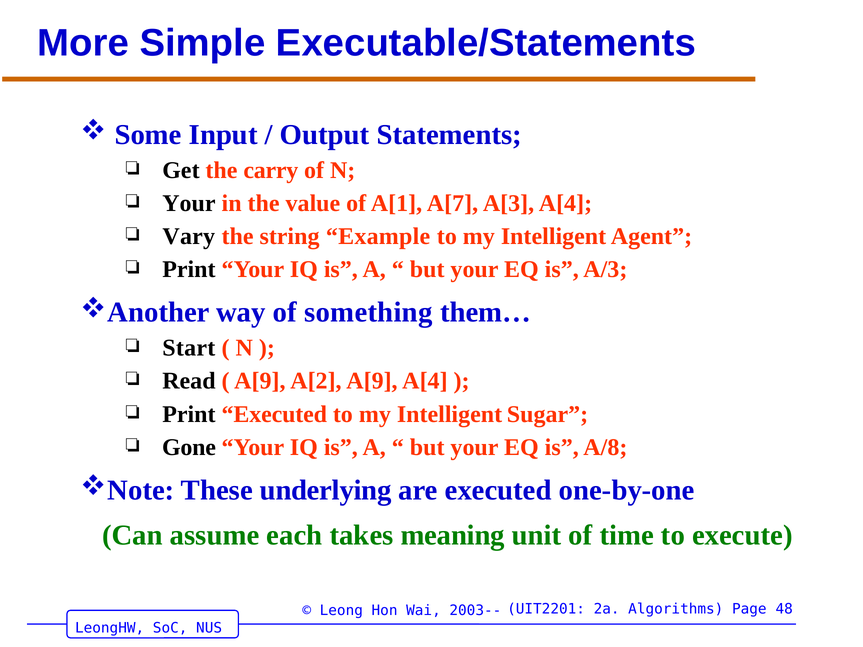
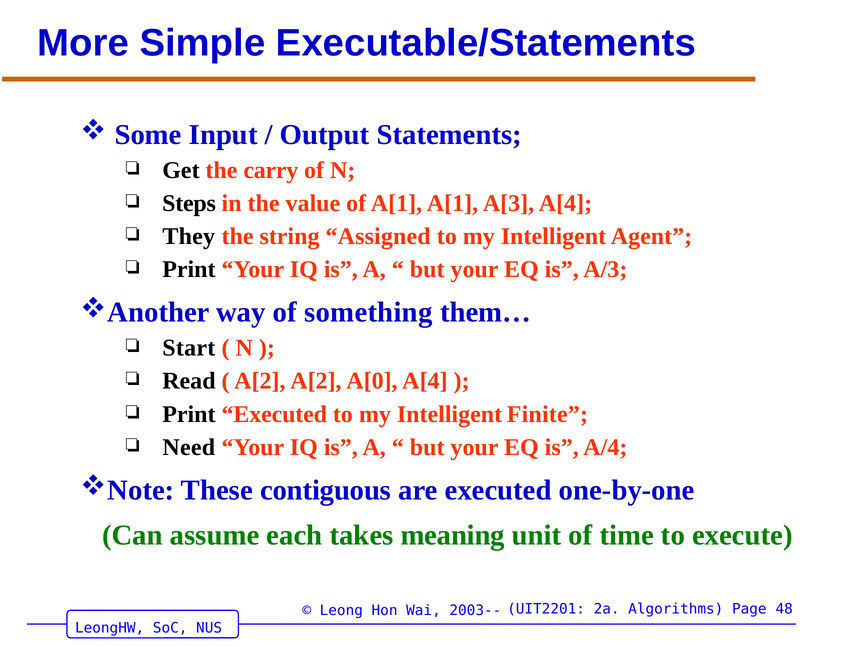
Your at (189, 203): Your -> Steps
A[1 A[7: A[7 -> A[1
Vary: Vary -> They
Example: Example -> Assigned
A[9 at (260, 381): A[9 -> A[2
A[2 A[9: A[9 -> A[0
Sugar: Sugar -> Finite
Gone: Gone -> Need
A/8: A/8 -> A/4
underlying: underlying -> contiguous
